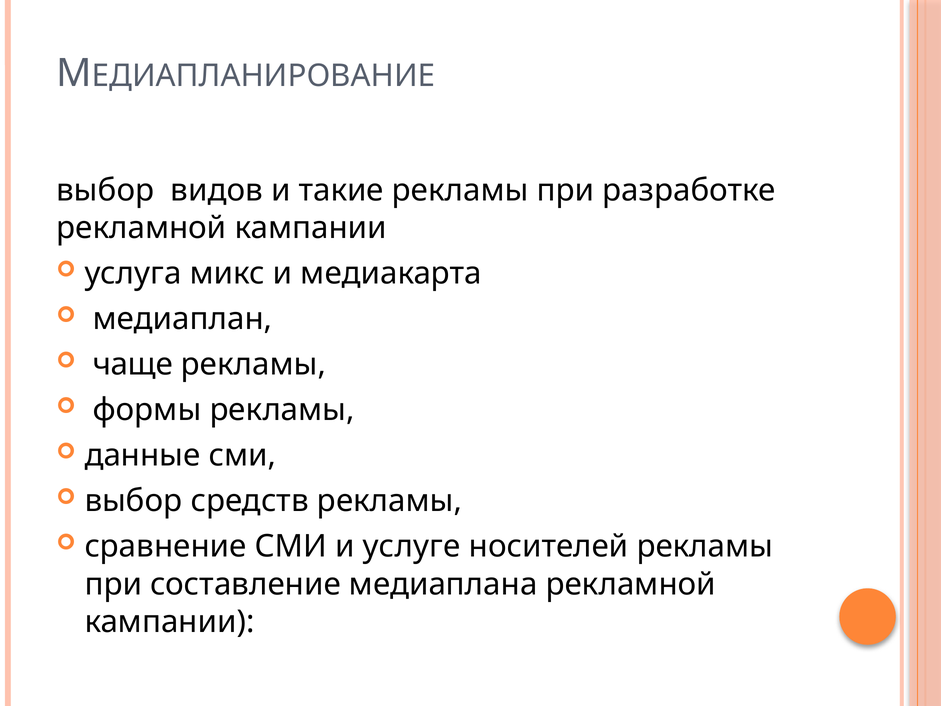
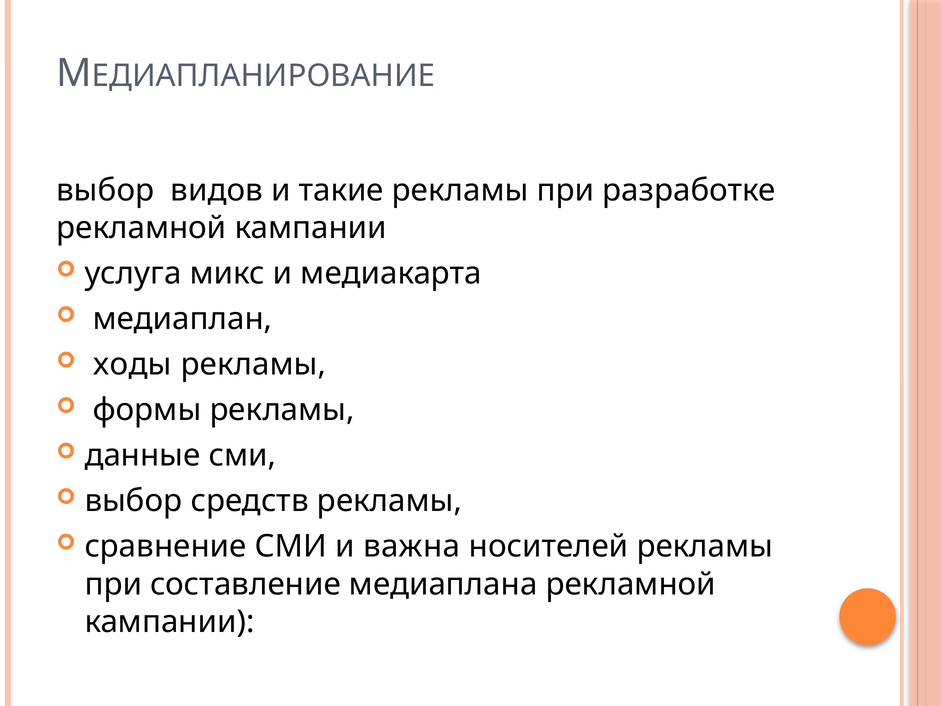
чаще: чаще -> ходы
услуге: услуге -> важна
